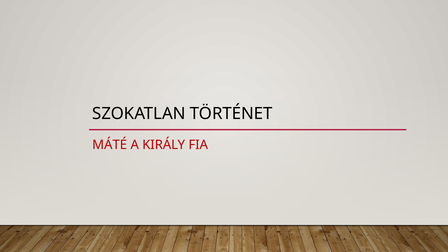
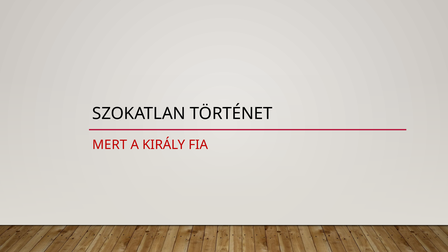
MÁTÉ: MÁTÉ -> MERT
